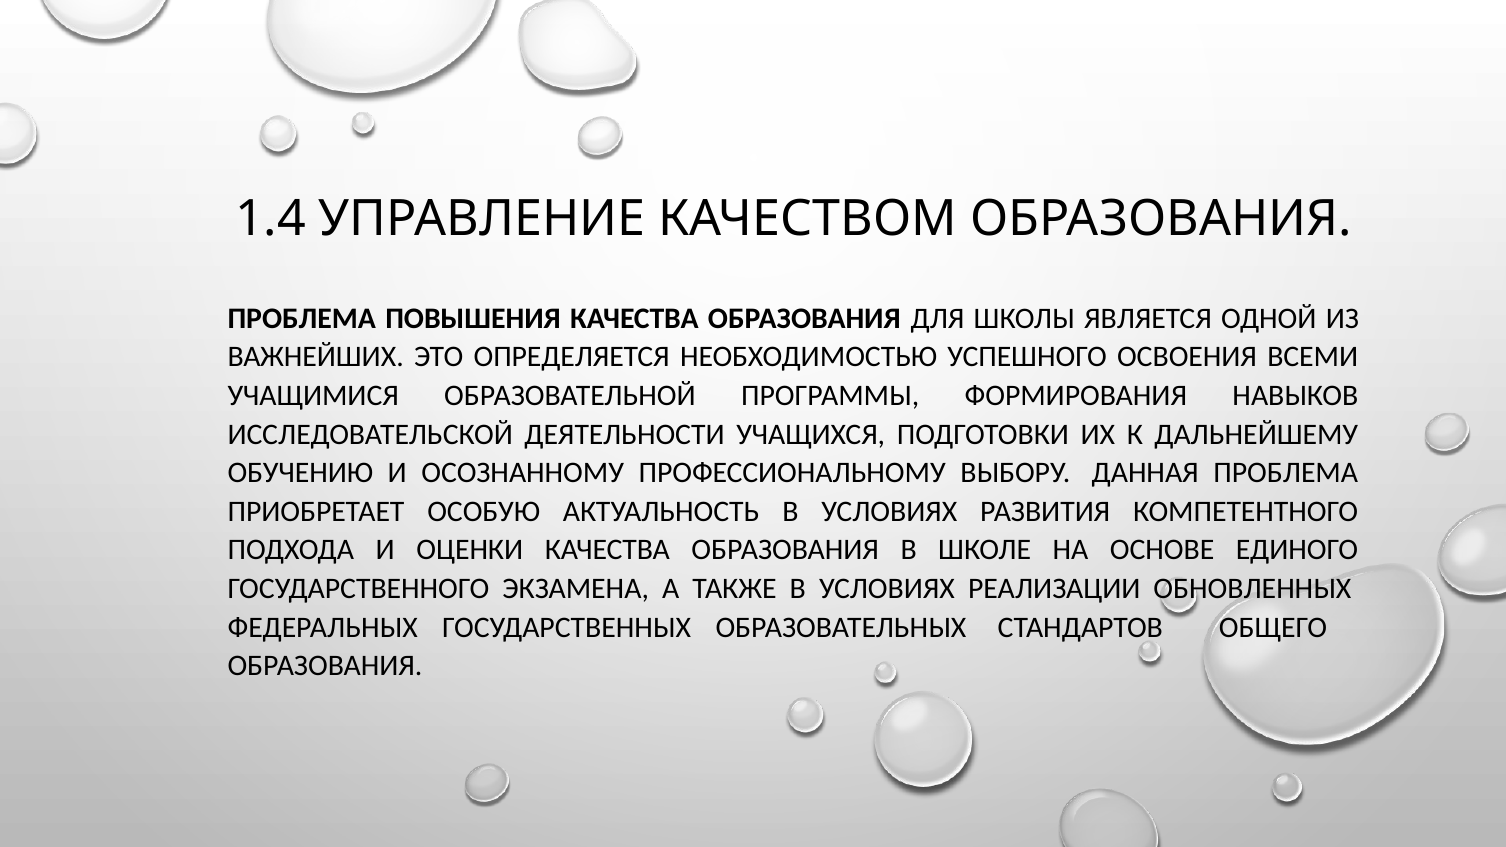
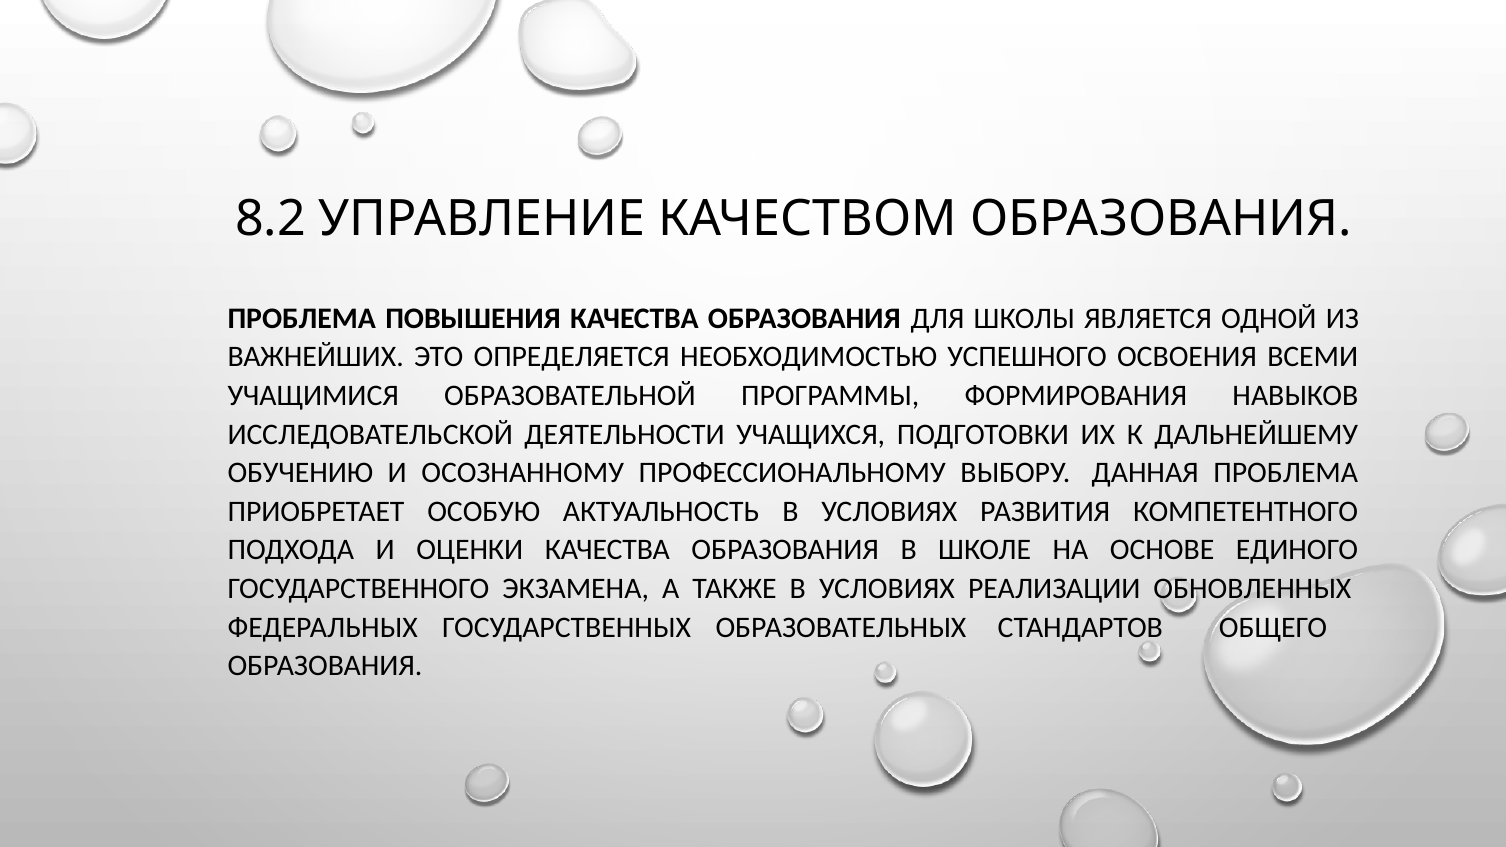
1.4: 1.4 -> 8.2
